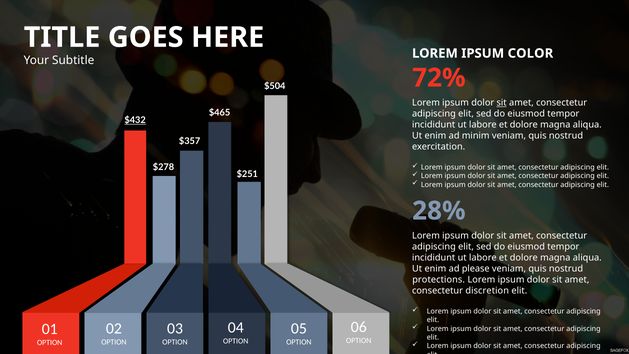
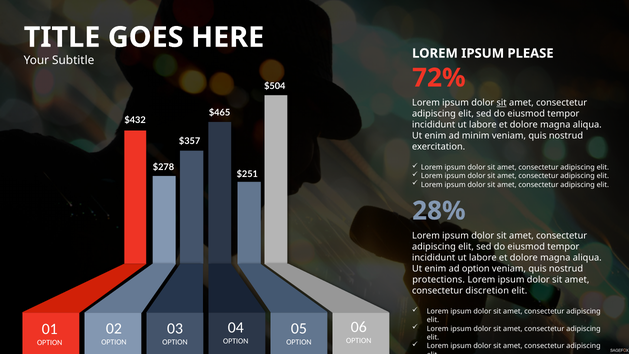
COLOR: COLOR -> PLEASE
$432 underline: present -> none
ad please: please -> option
